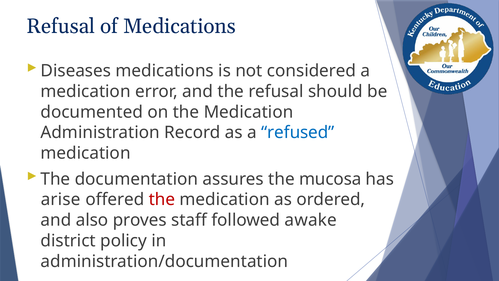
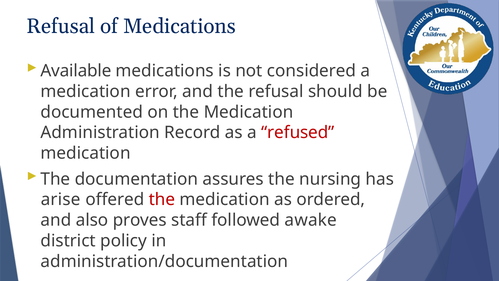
Diseases: Diseases -> Available
refused colour: blue -> red
mucosa: mucosa -> nursing
